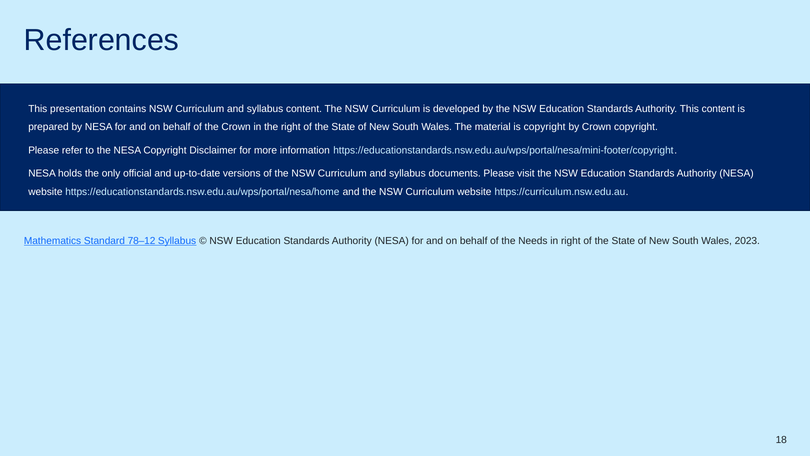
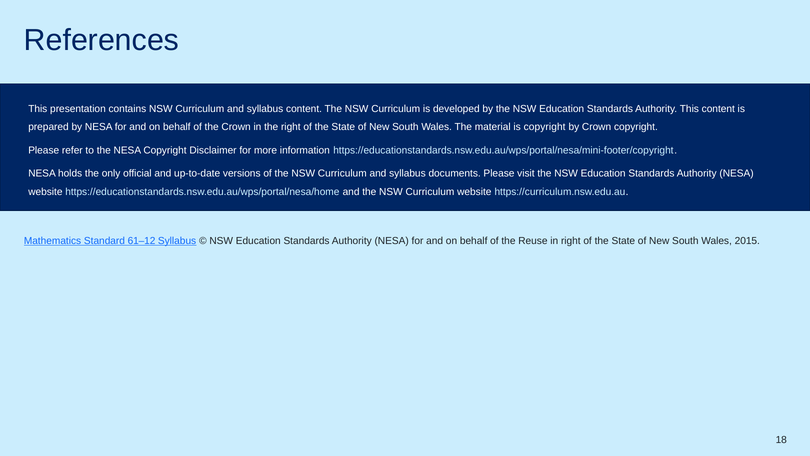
78–12: 78–12 -> 61–12
Needs: Needs -> Reuse
2023: 2023 -> 2015
